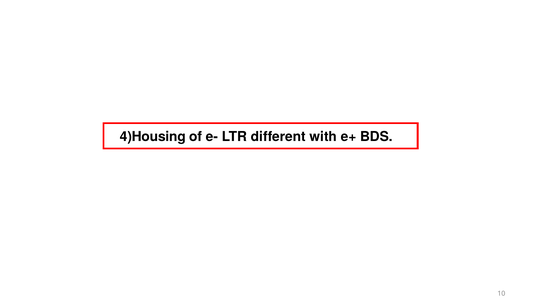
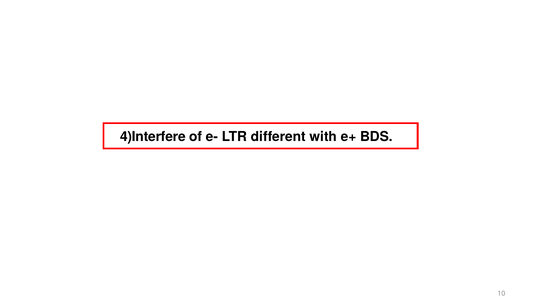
4)Housing: 4)Housing -> 4)Interfere
